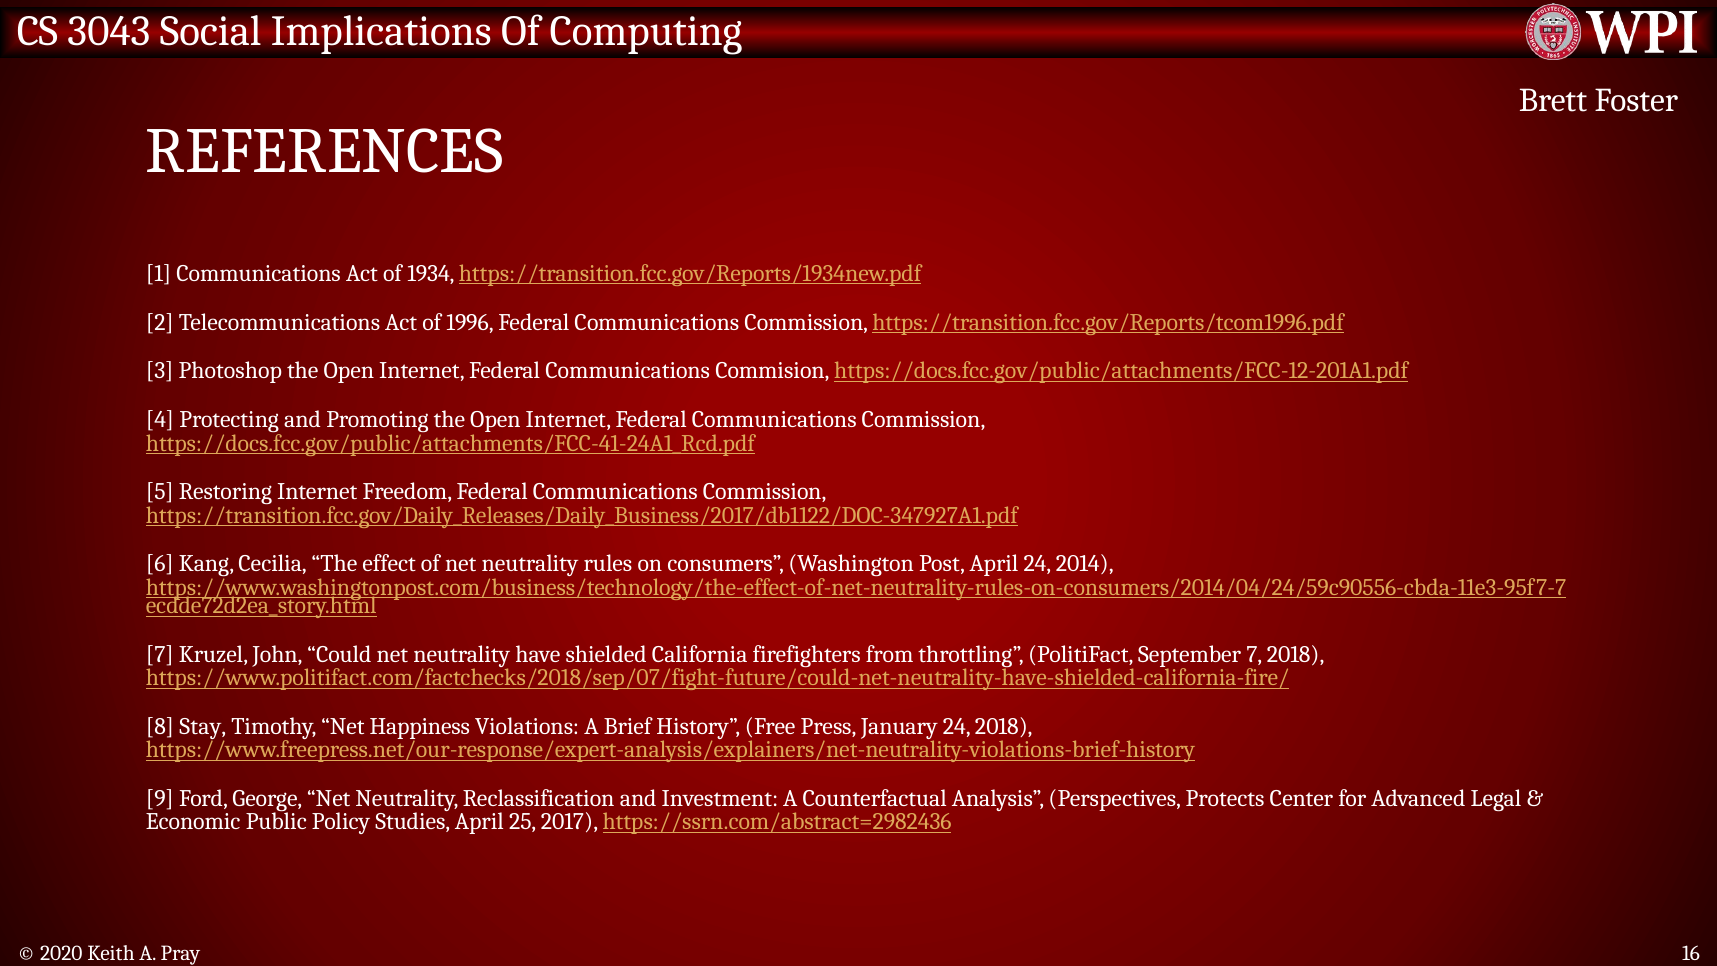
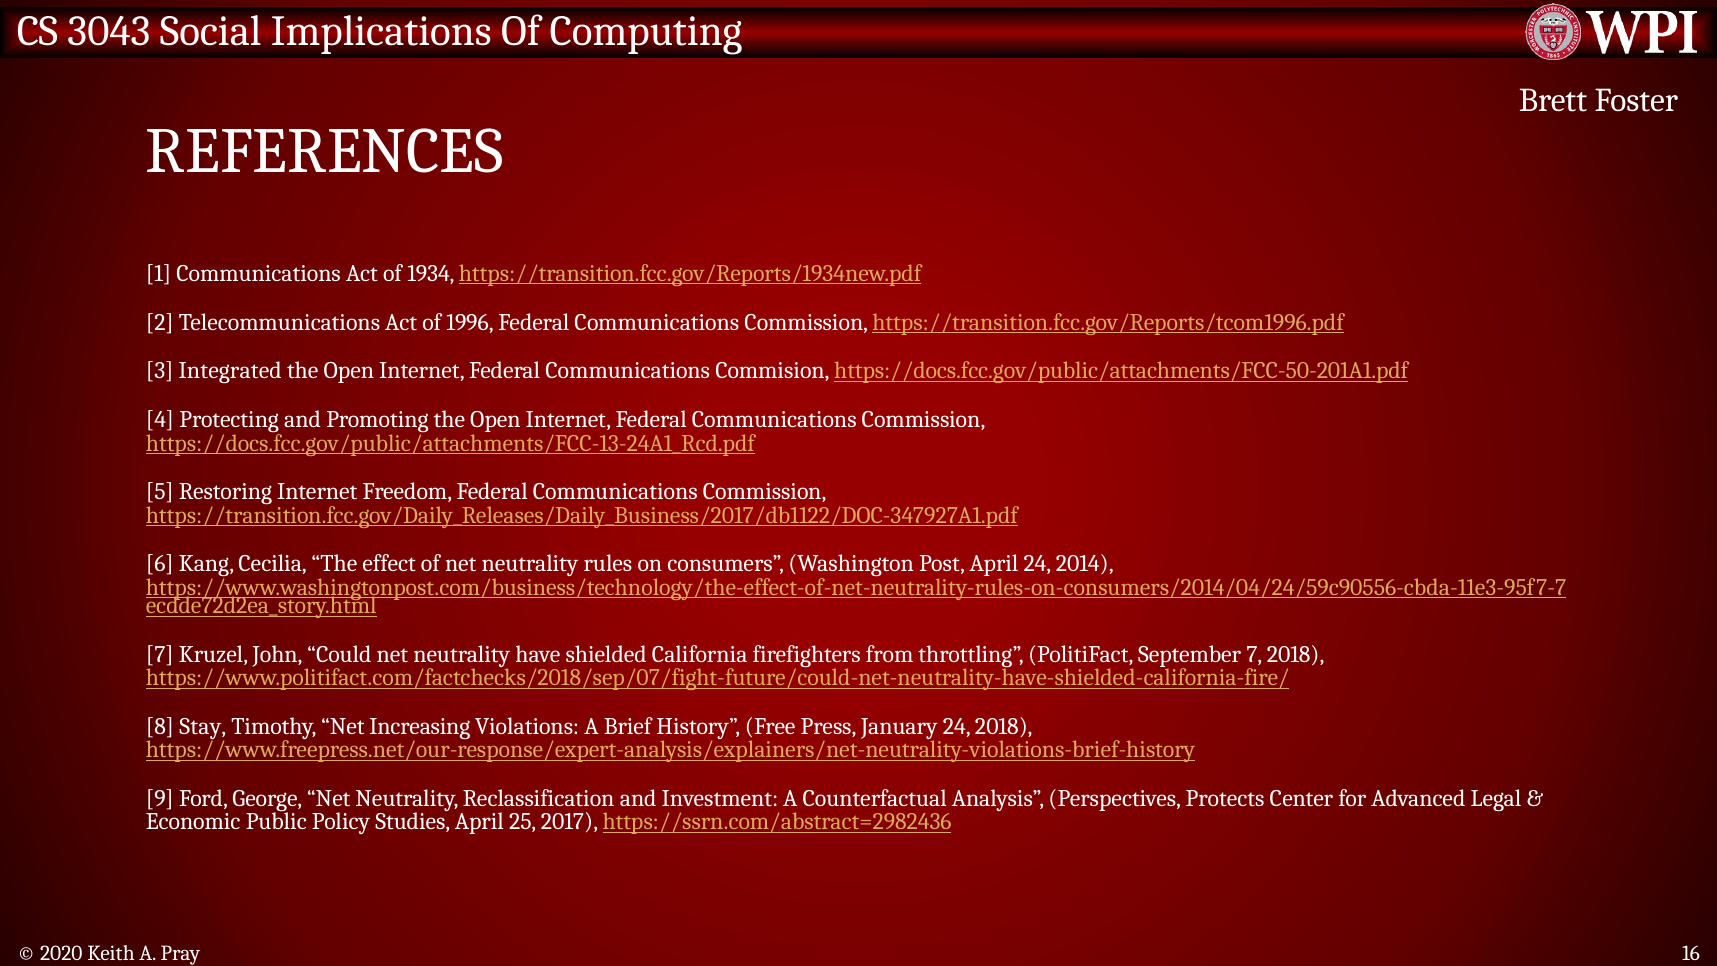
Photoshop: Photoshop -> Integrated
https://docs.fcc.gov/public/attachments/FCC-12-201A1.pdf: https://docs.fcc.gov/public/attachments/FCC-12-201A1.pdf -> https://docs.fcc.gov/public/attachments/FCC-50-201A1.pdf
https://docs.fcc.gov/public/attachments/FCC-41-24A1_Rcd.pdf: https://docs.fcc.gov/public/attachments/FCC-41-24A1_Rcd.pdf -> https://docs.fcc.gov/public/attachments/FCC-13-24A1_Rcd.pdf
Happiness: Happiness -> Increasing
